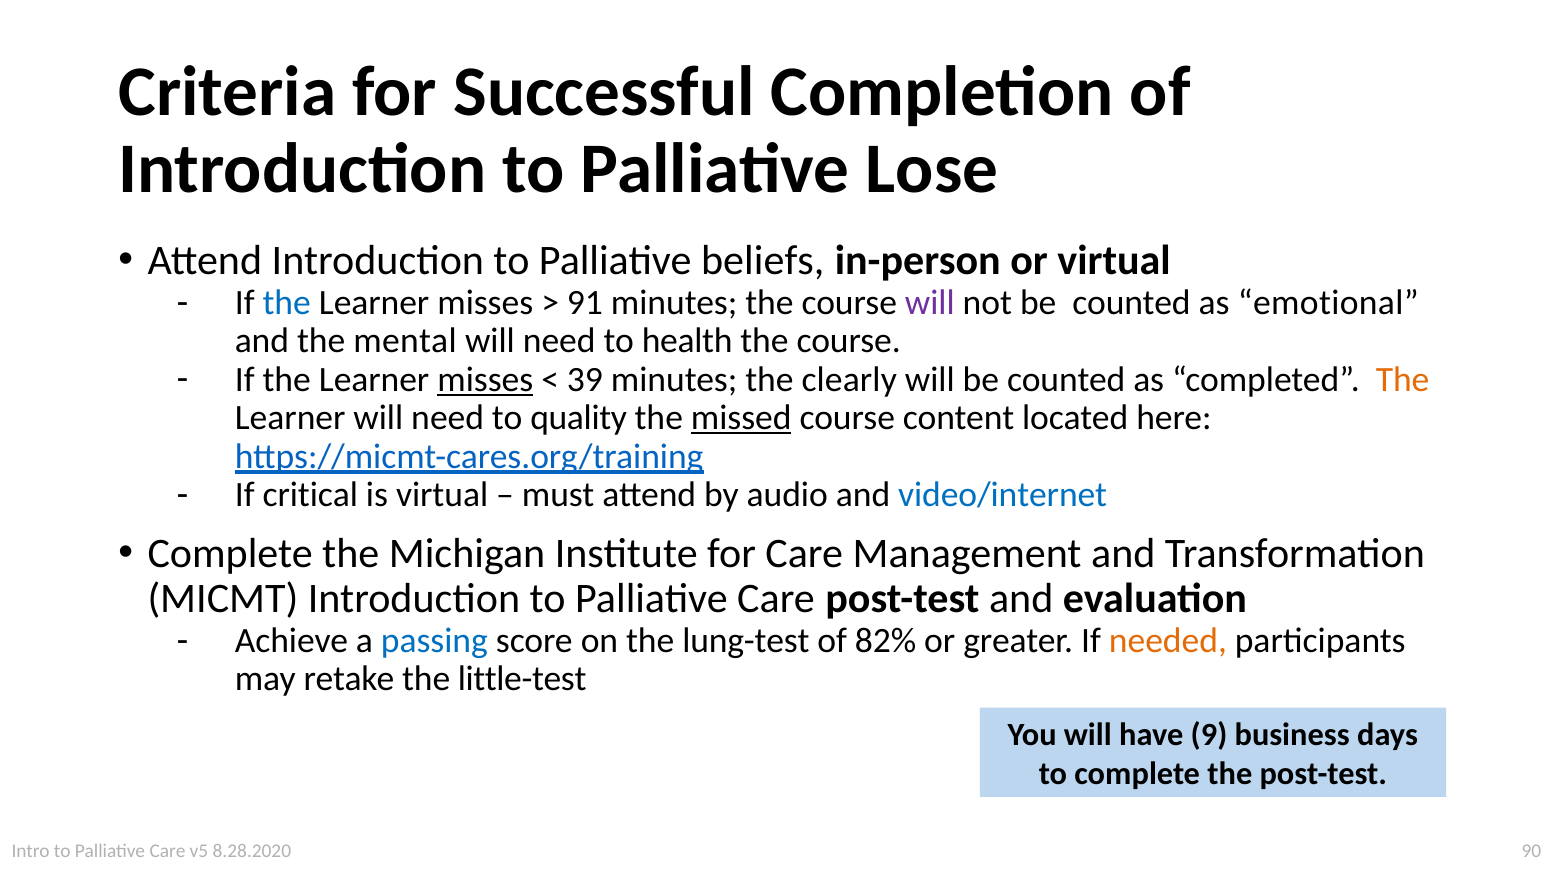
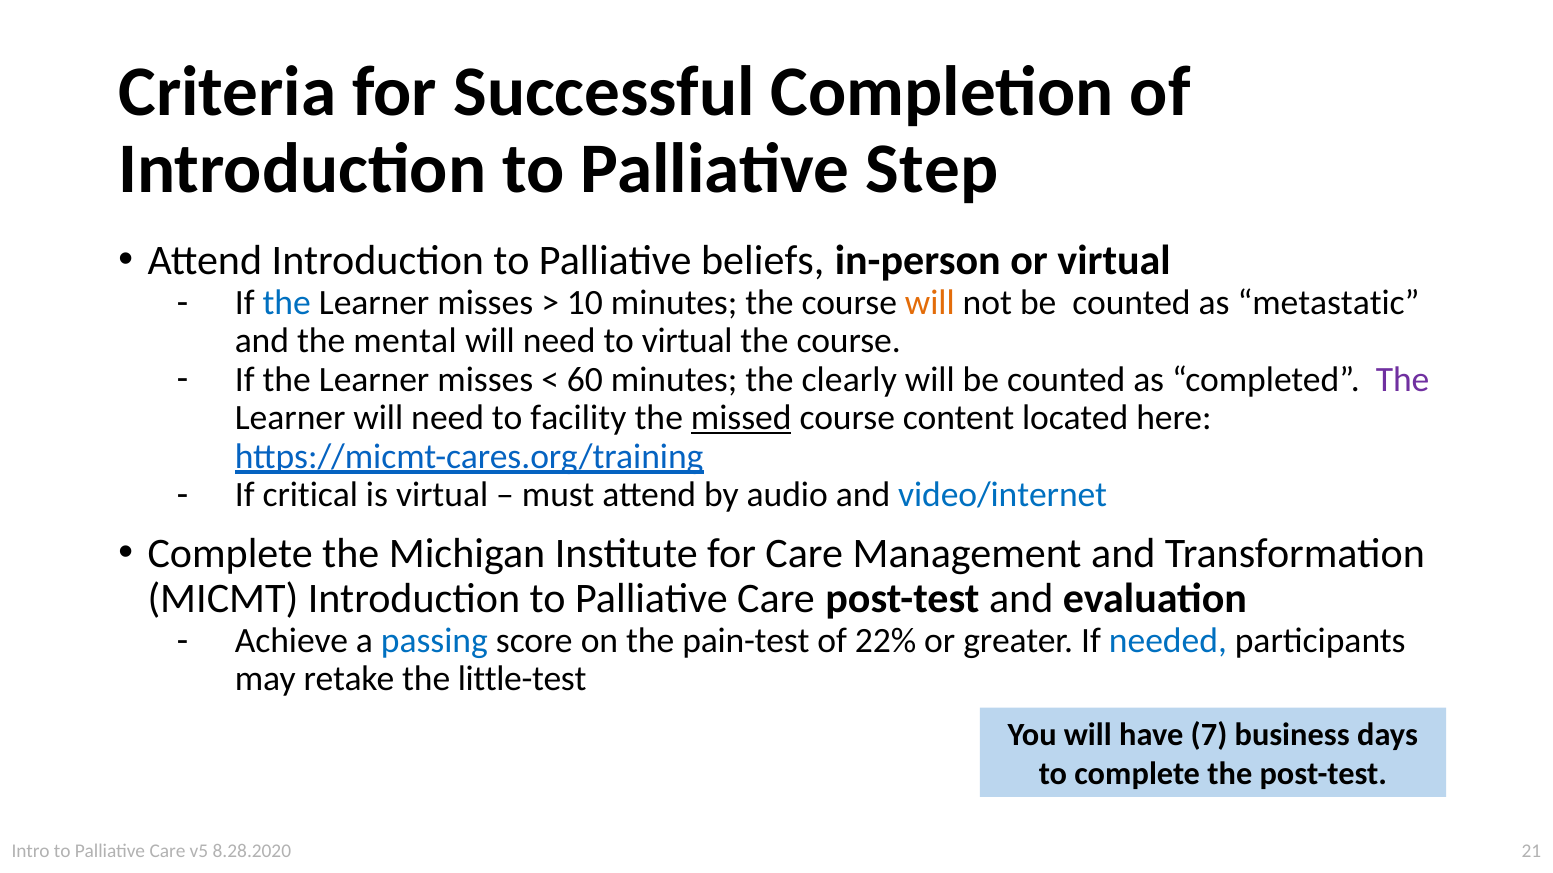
Lose: Lose -> Step
91: 91 -> 10
will at (930, 303) colour: purple -> orange
emotional: emotional -> metastatic
to health: health -> virtual
misses at (485, 380) underline: present -> none
39: 39 -> 60
The at (1403, 380) colour: orange -> purple
quality: quality -> facility
lung-test: lung-test -> pain-test
82%: 82% -> 22%
needed colour: orange -> blue
9: 9 -> 7
90: 90 -> 21
